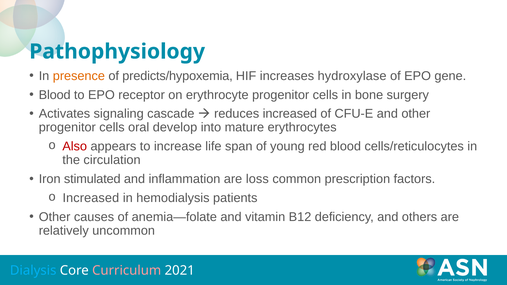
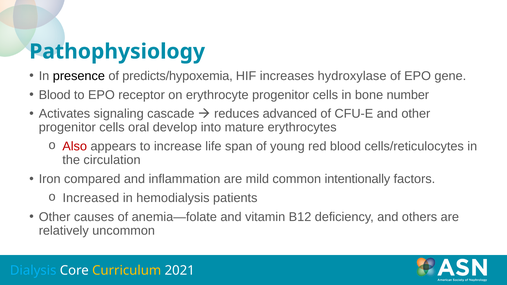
presence colour: orange -> black
surgery: surgery -> number
reduces increased: increased -> advanced
stimulated: stimulated -> compared
loss: loss -> mild
prescription: prescription -> intentionally
Curriculum colour: pink -> yellow
